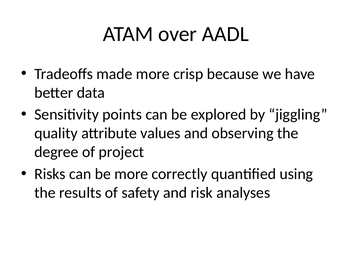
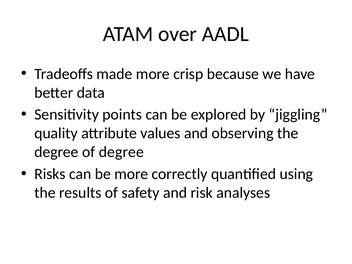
of project: project -> degree
